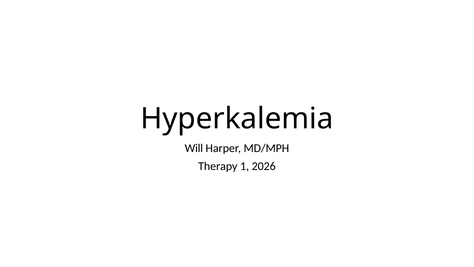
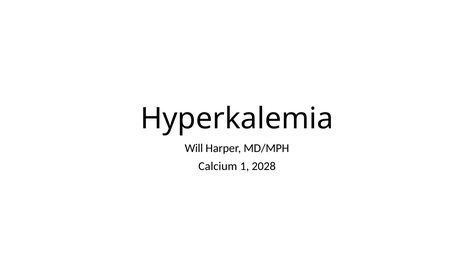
Therapy: Therapy -> Calcium
2026: 2026 -> 2028
